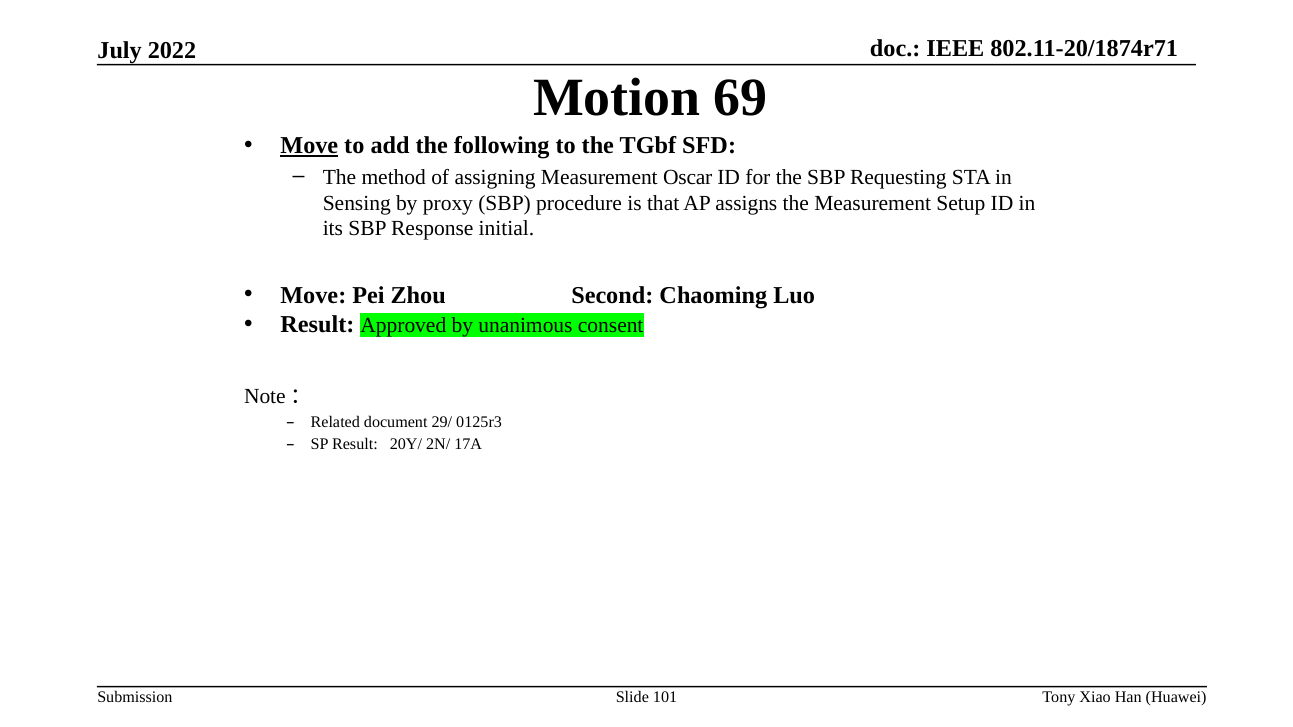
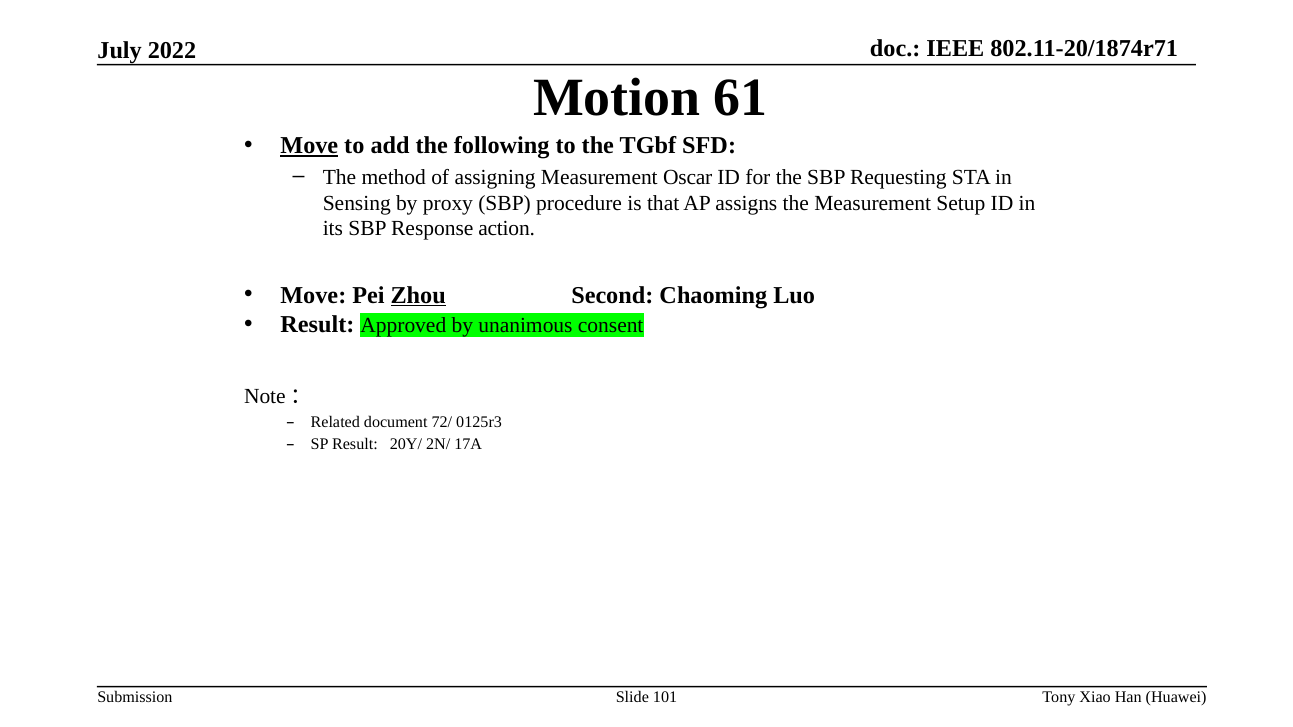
69: 69 -> 61
initial: initial -> action
Zhou underline: none -> present
29/: 29/ -> 72/
